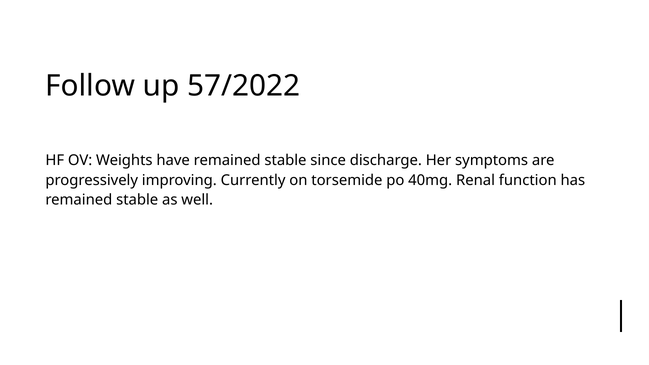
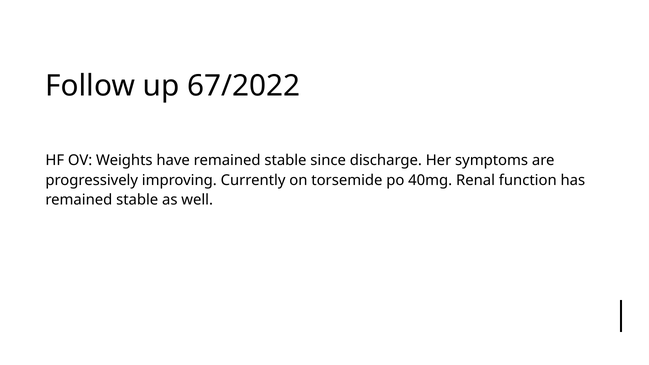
57/2022: 57/2022 -> 67/2022
